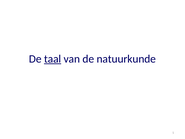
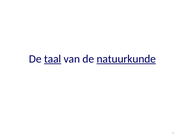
natuurkunde underline: none -> present
